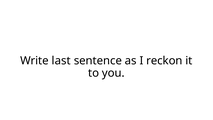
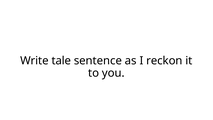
last: last -> tale
